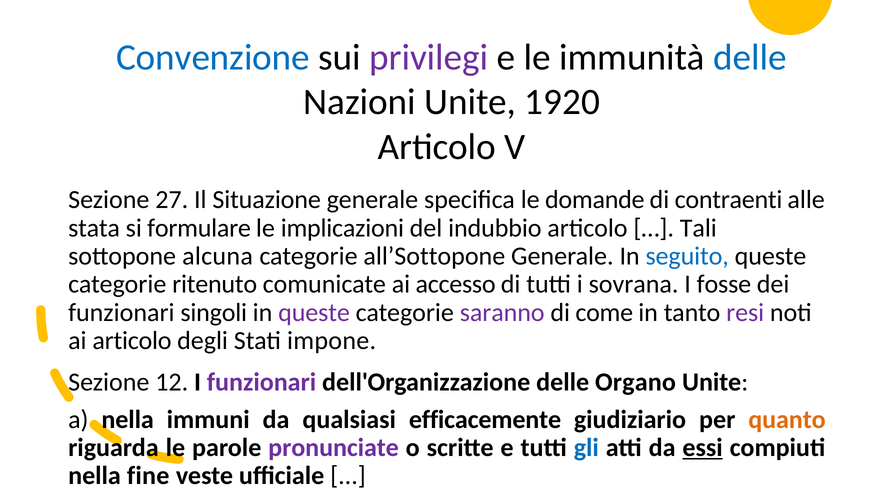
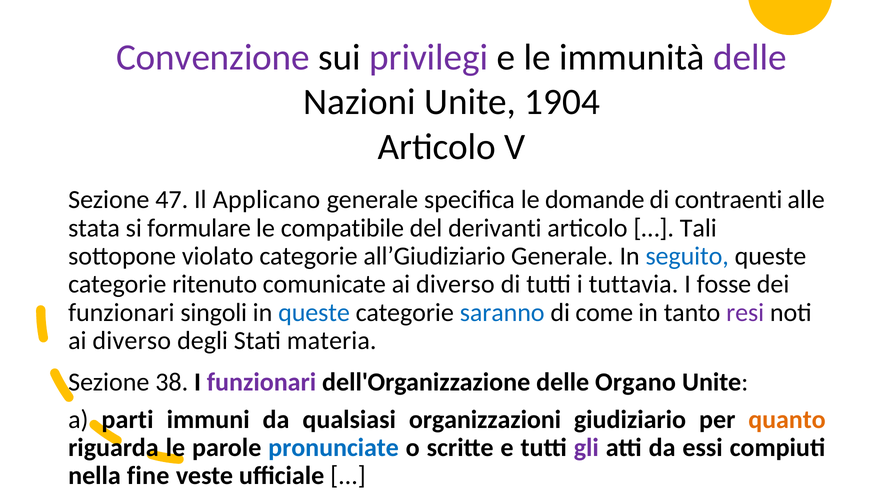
Convenzione colour: blue -> purple
delle at (750, 57) colour: blue -> purple
1920: 1920 -> 1904
27: 27 -> 47
Situazione: Situazione -> Applicano
implicazioni: implicazioni -> compatibile
indubbio: indubbio -> derivanti
alcuna: alcuna -> violato
all’Sottopone: all’Sottopone -> all’Giudiziario
comunicate ai accesso: accesso -> diverso
sovrana: sovrana -> tuttavia
queste at (314, 312) colour: purple -> blue
saranno colour: purple -> blue
articolo at (132, 341): articolo -> diverso
impone: impone -> materia
12: 12 -> 38
a nella: nella -> parti
efficacemente: efficacemente -> organizzazioni
pronunciate colour: purple -> blue
gli colour: blue -> purple
essi underline: present -> none
